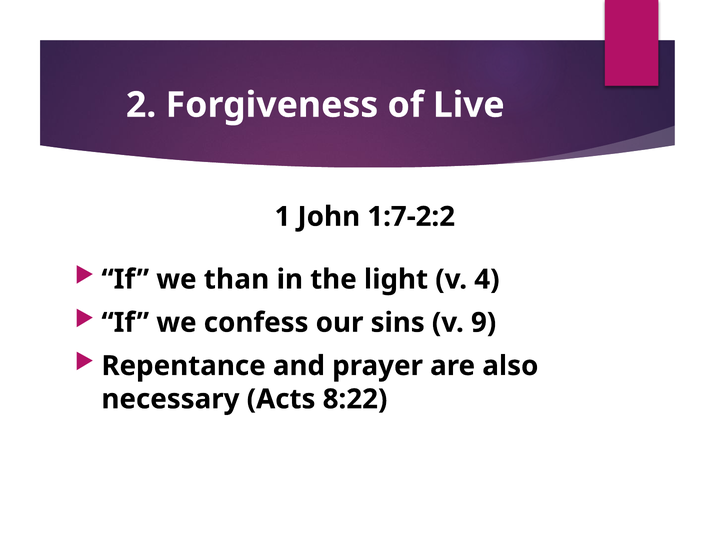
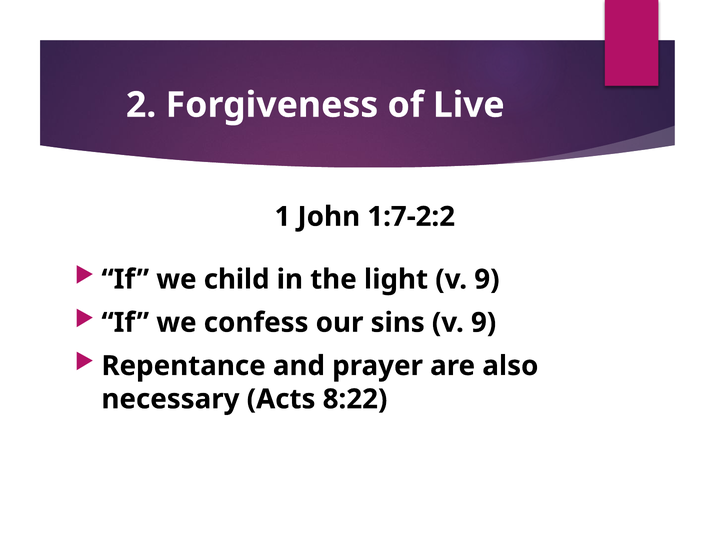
than: than -> child
light v 4: 4 -> 9
